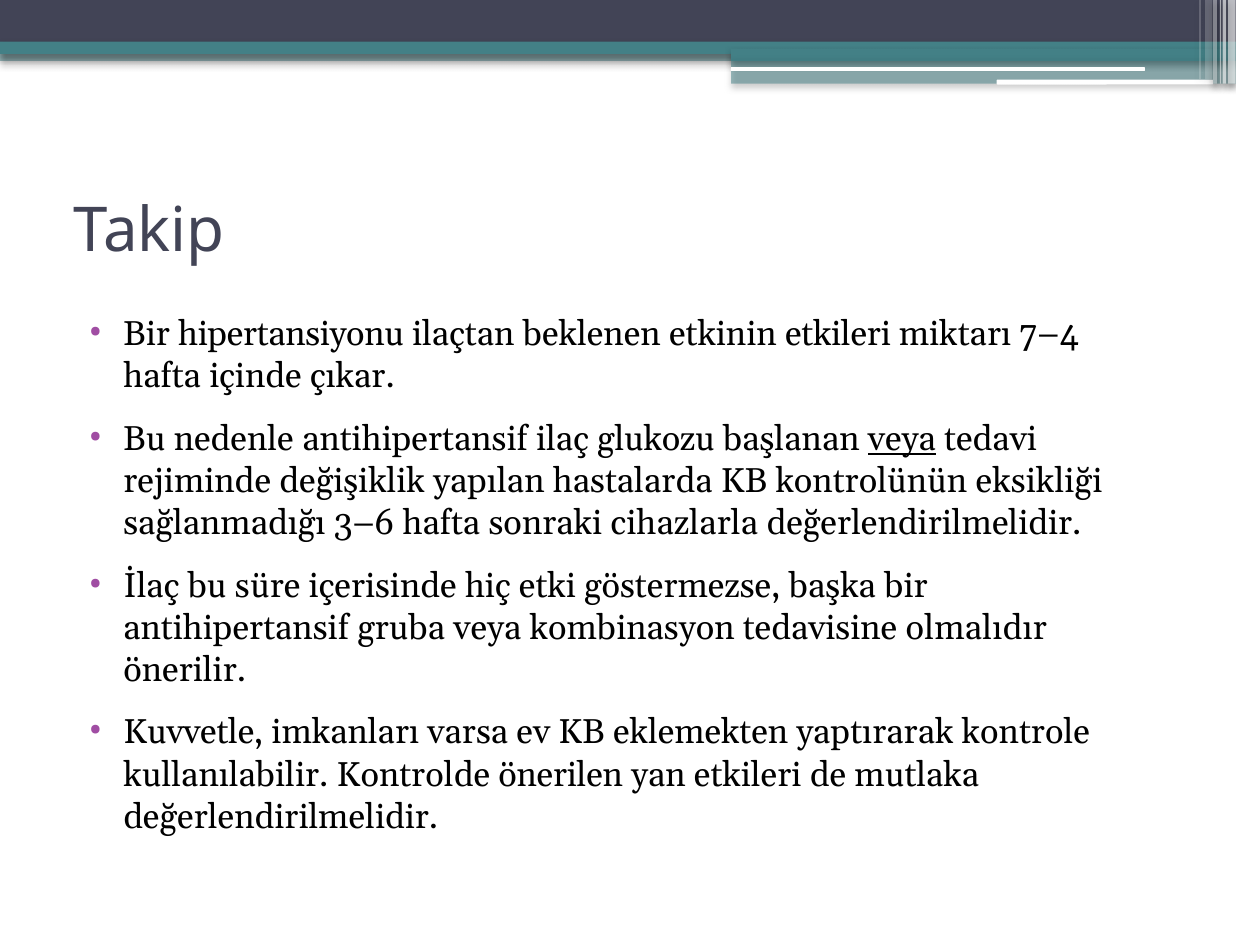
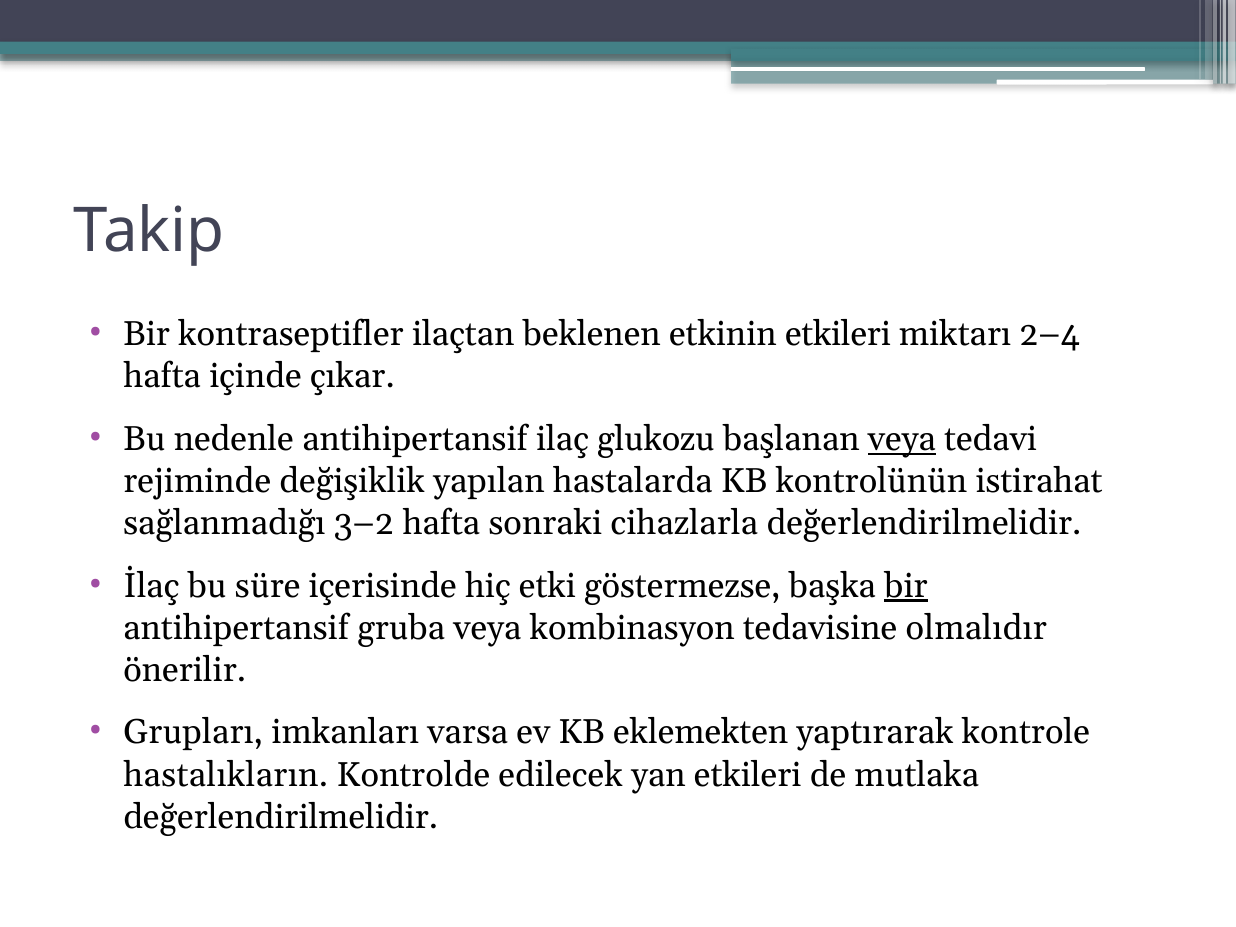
hipertansiyonu: hipertansiyonu -> kontraseptifler
7–4: 7–4 -> 2–4
eksikliği: eksikliği -> istirahat
3–6: 3–6 -> 3–2
bir at (906, 586) underline: none -> present
Kuvvetle: Kuvvetle -> Grupları
kullanılabilir: kullanılabilir -> hastalıkların
önerilen: önerilen -> edilecek
